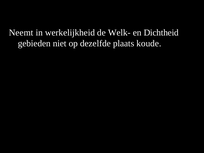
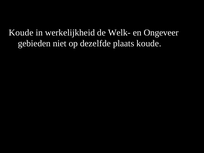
Neemt at (21, 33): Neemt -> Koude
Dichtheid: Dichtheid -> Ongeveer
